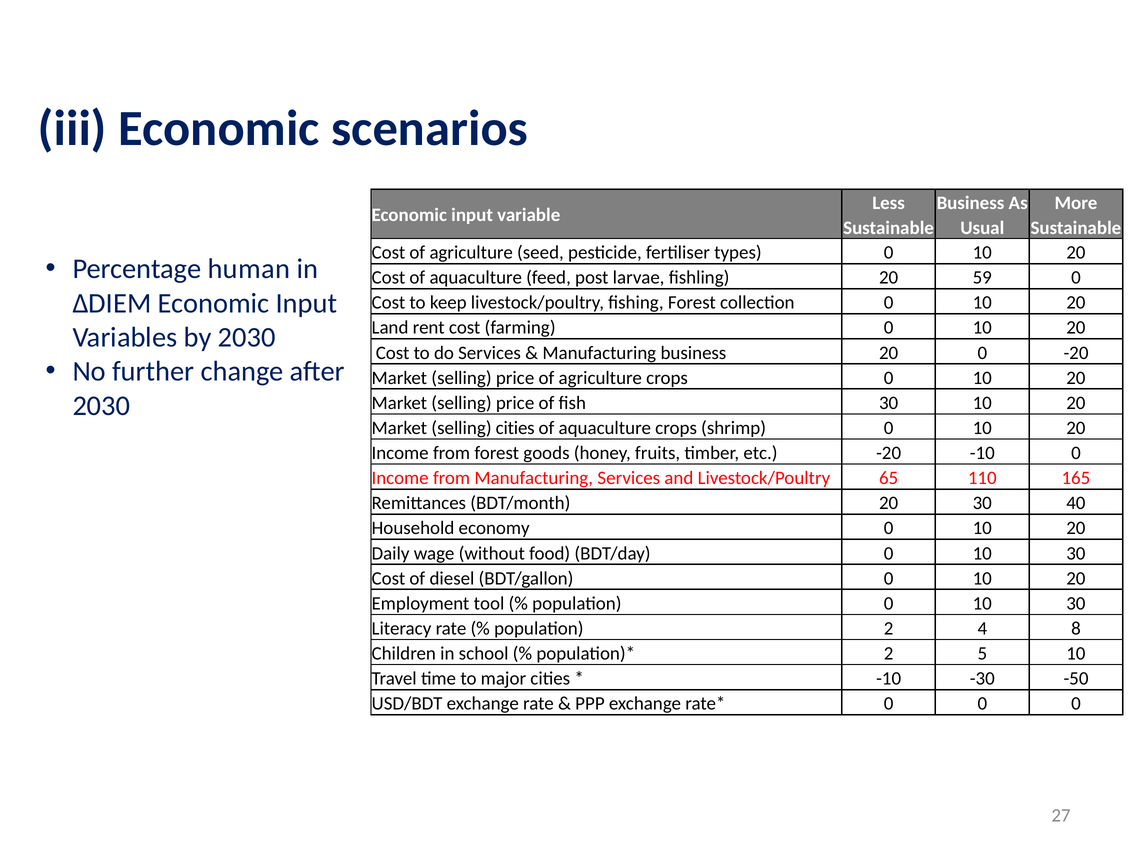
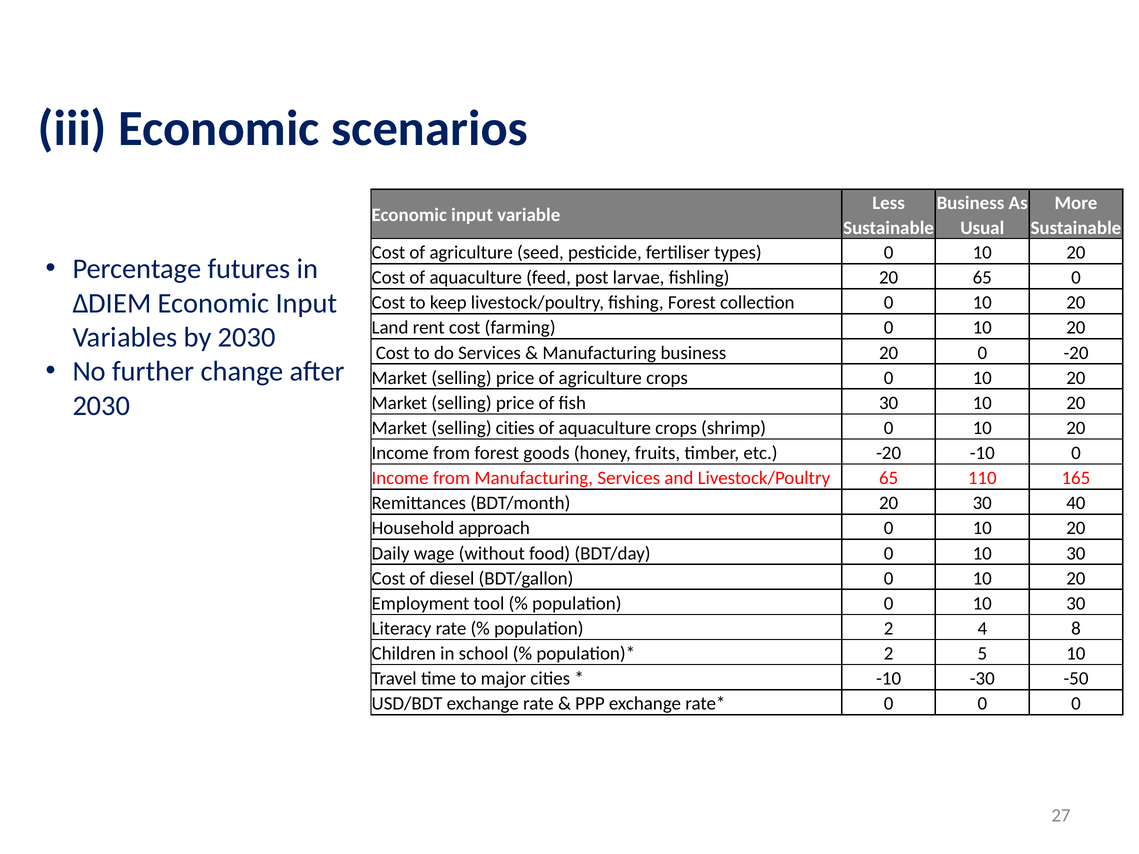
human: human -> futures
20 59: 59 -> 65
economy: economy -> approach
